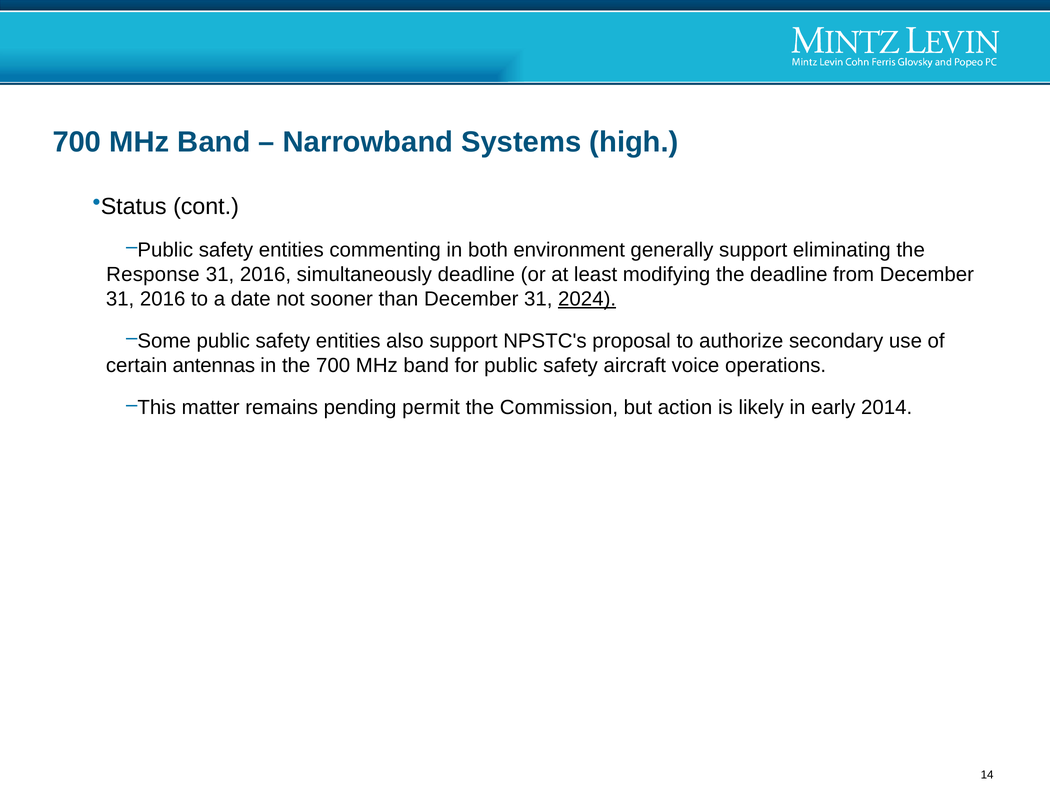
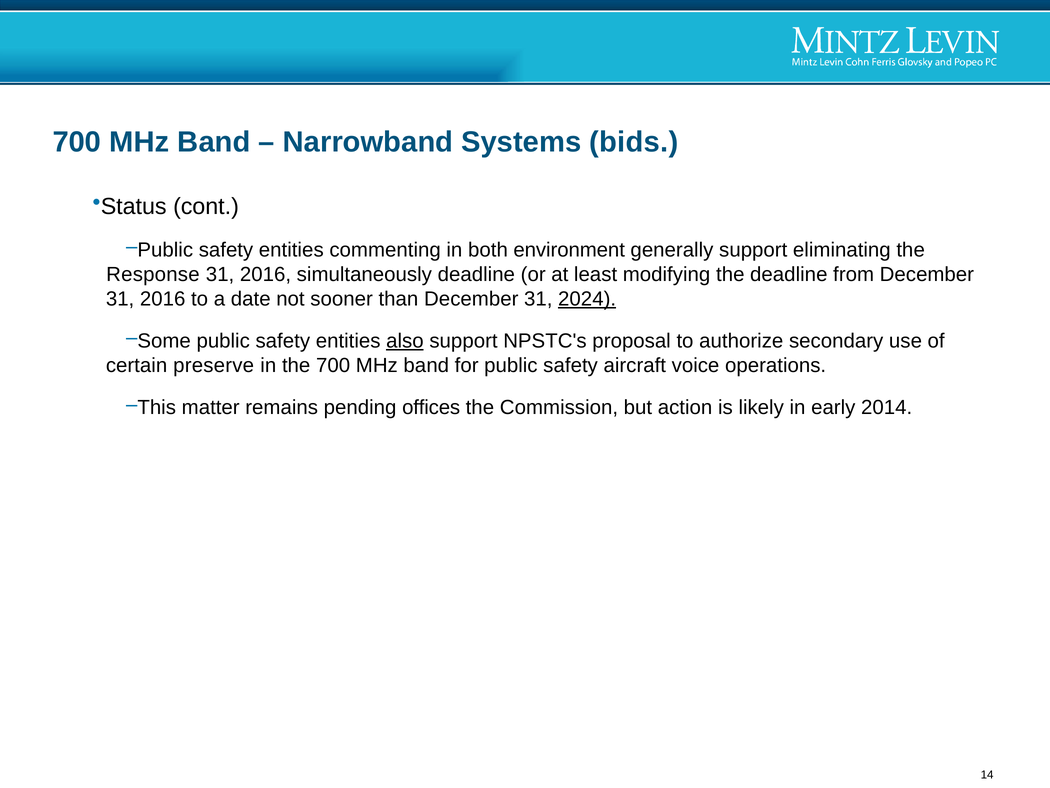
high: high -> bids
also underline: none -> present
antennas: antennas -> preserve
permit: permit -> offices
